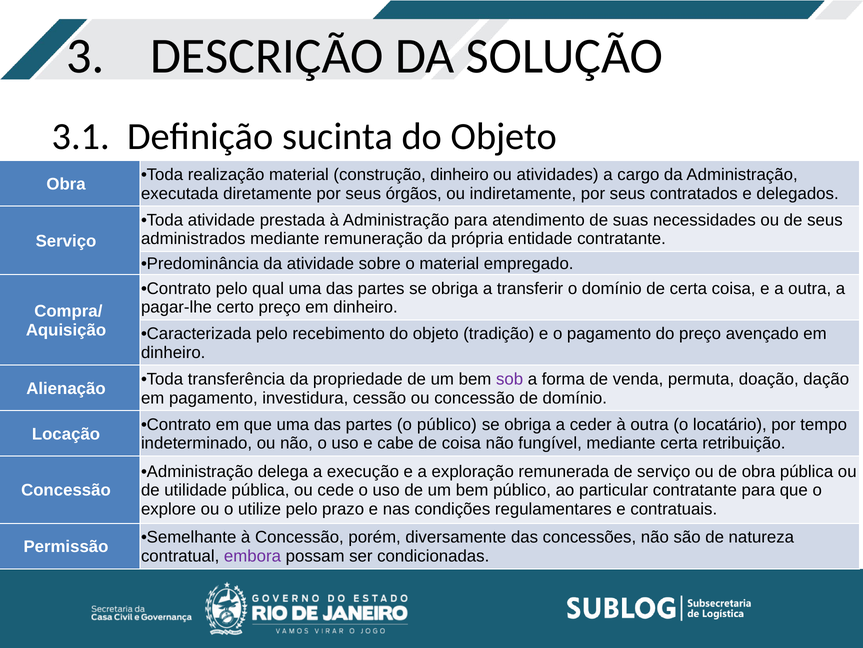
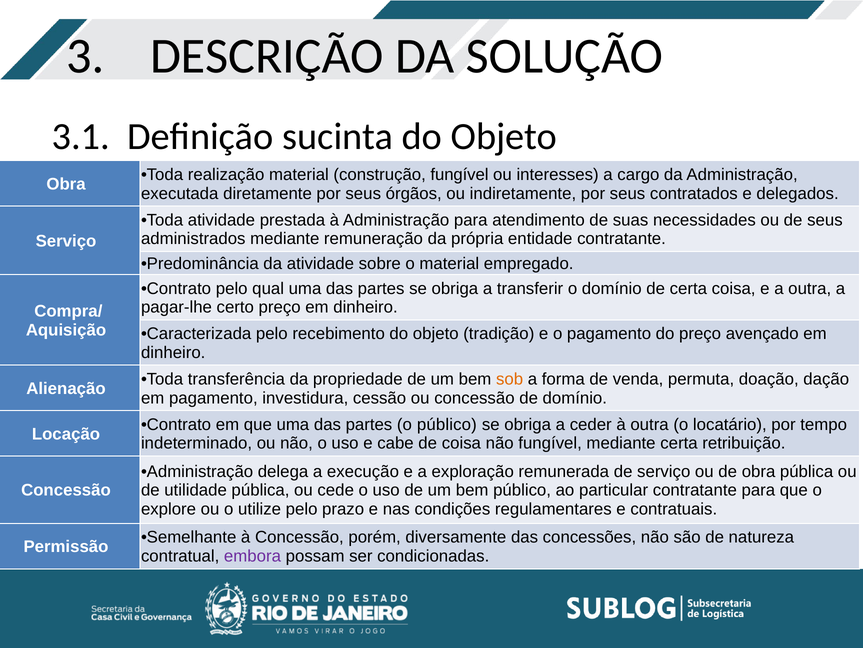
construção dinheiro: dinheiro -> fungível
atividades: atividades -> interesses
sob colour: purple -> orange
